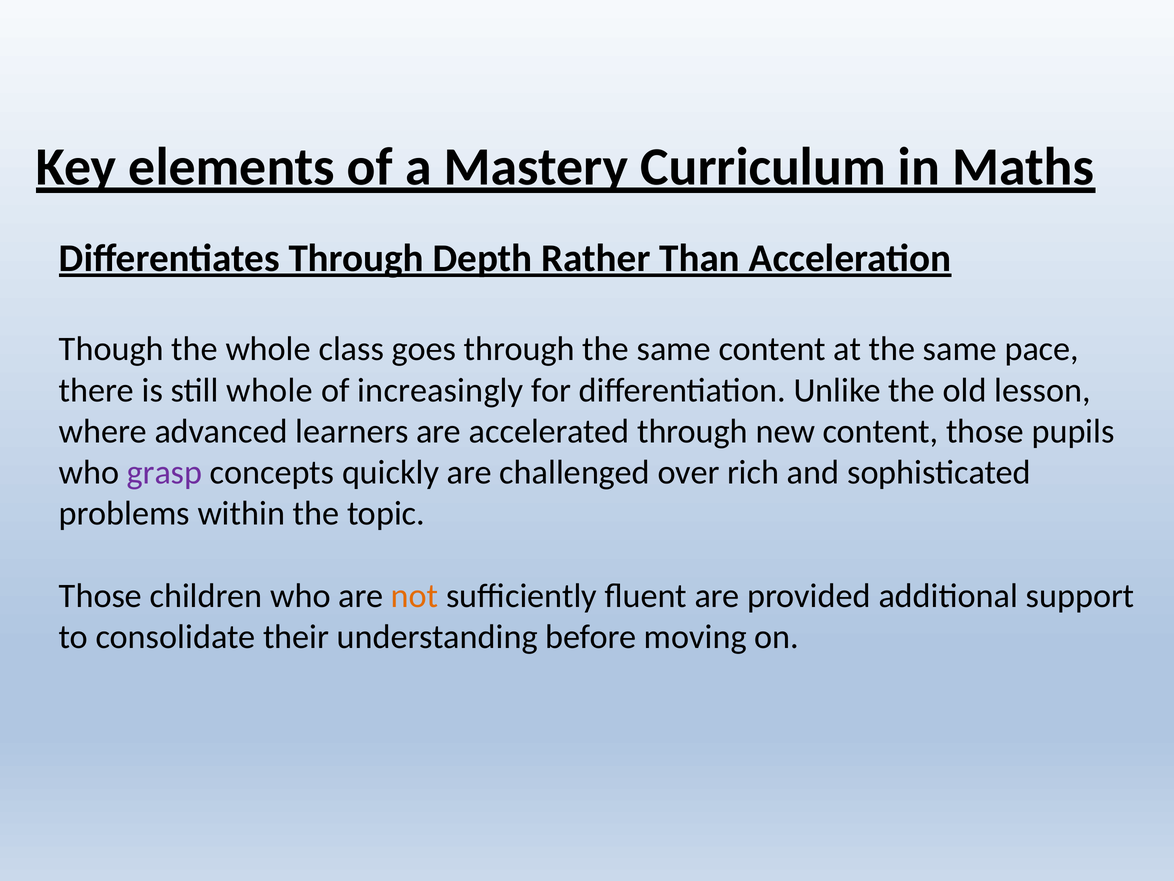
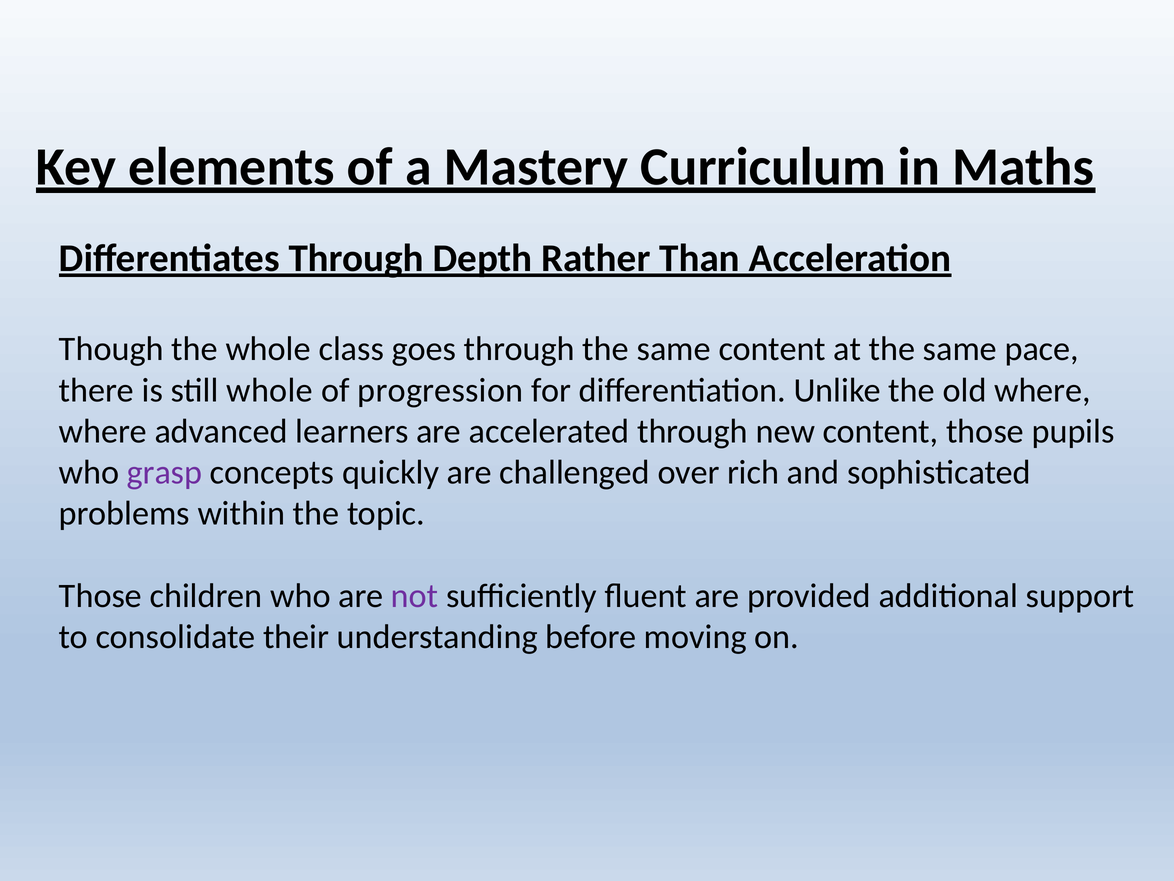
increasingly: increasingly -> progression
old lesson: lesson -> where
not colour: orange -> purple
